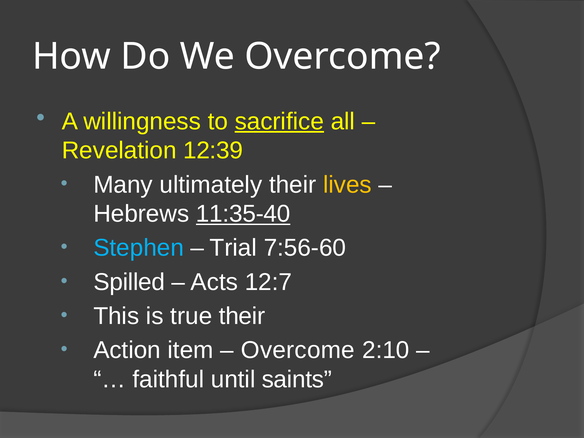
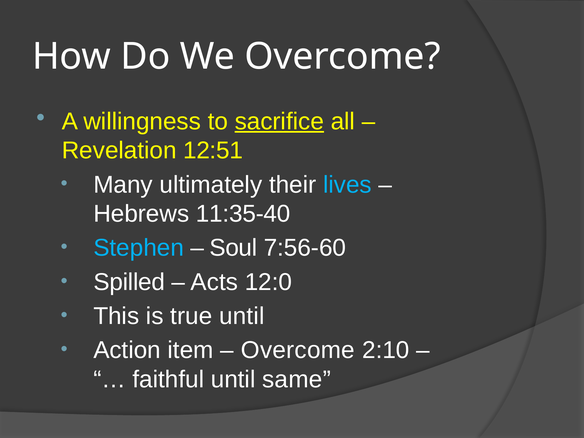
12:39: 12:39 -> 12:51
lives colour: yellow -> light blue
11:35-40 underline: present -> none
Trial: Trial -> Soul
12:7: 12:7 -> 12:0
true their: their -> until
saints: saints -> same
